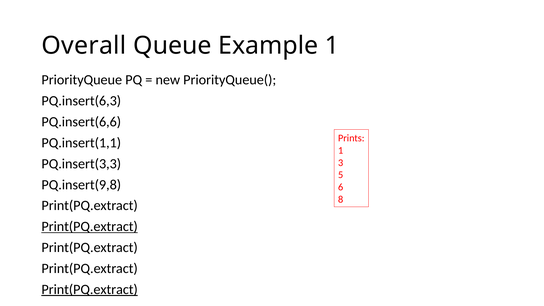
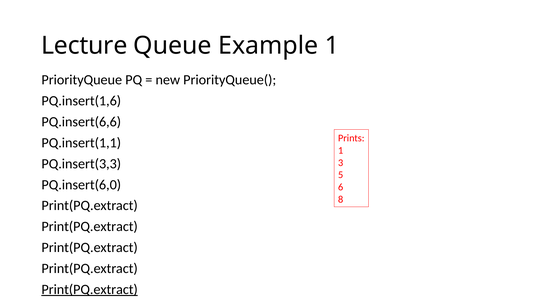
Overall: Overall -> Lecture
PQ.insert(6,3: PQ.insert(6,3 -> PQ.insert(1,6
PQ.insert(9,8: PQ.insert(9,8 -> PQ.insert(6,0
Print(PQ.extract at (90, 227) underline: present -> none
